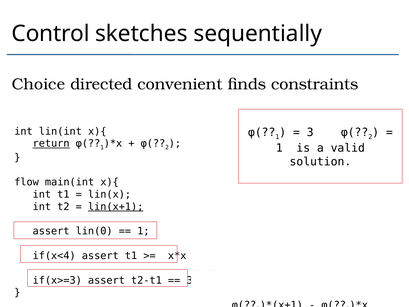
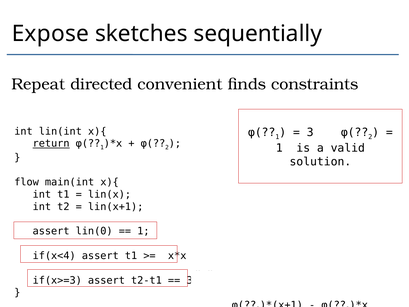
Control: Control -> Expose
Choice: Choice -> Repeat
lin(x+1 underline: present -> none
